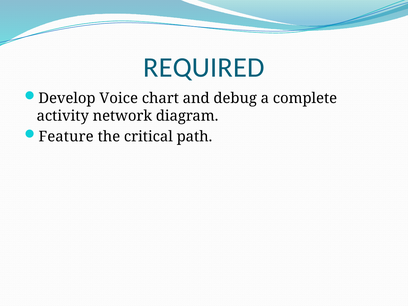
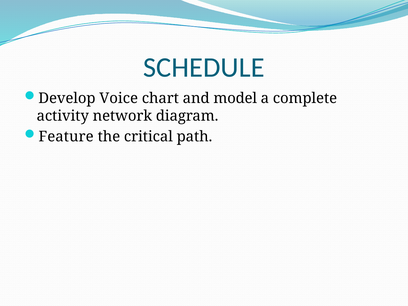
REQUIRED: REQUIRED -> SCHEDULE
debug: debug -> model
